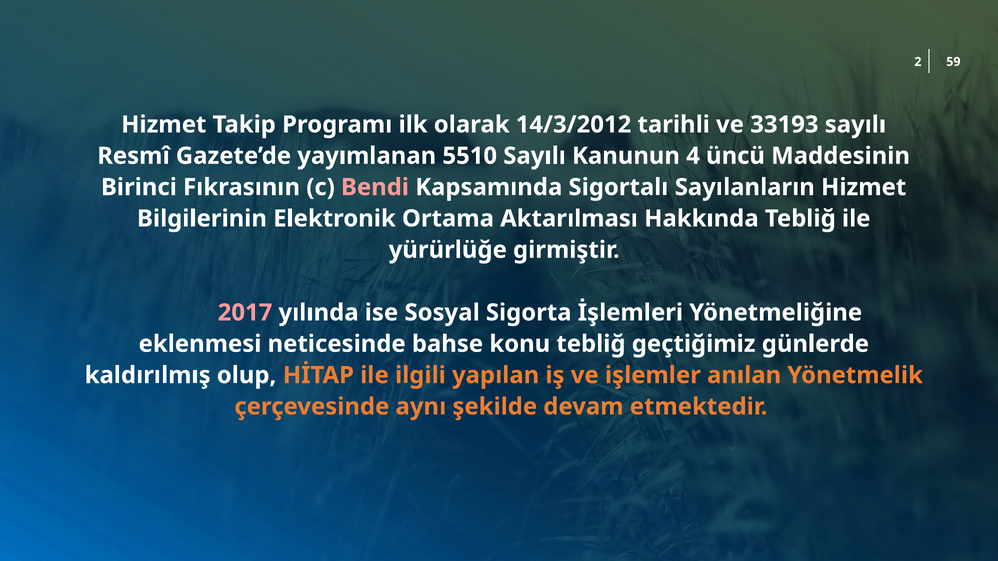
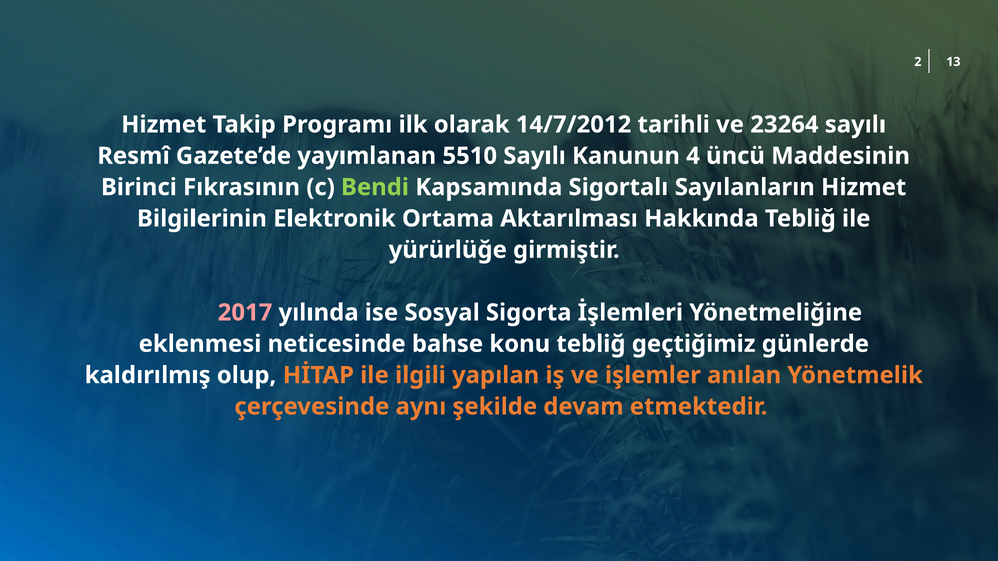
59: 59 -> 13
14/3/2012: 14/3/2012 -> 14/7/2012
33193: 33193 -> 23264
Bendi colour: pink -> light green
